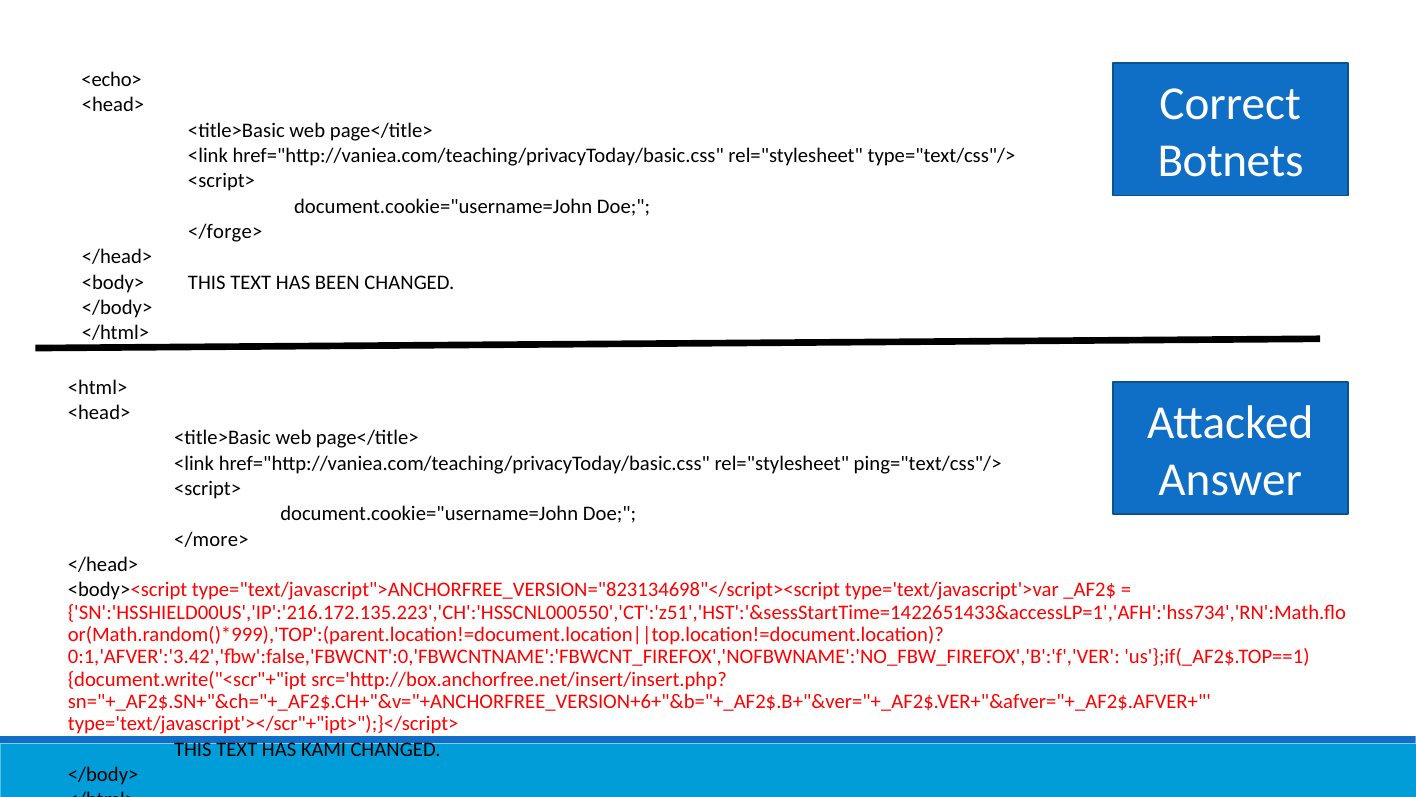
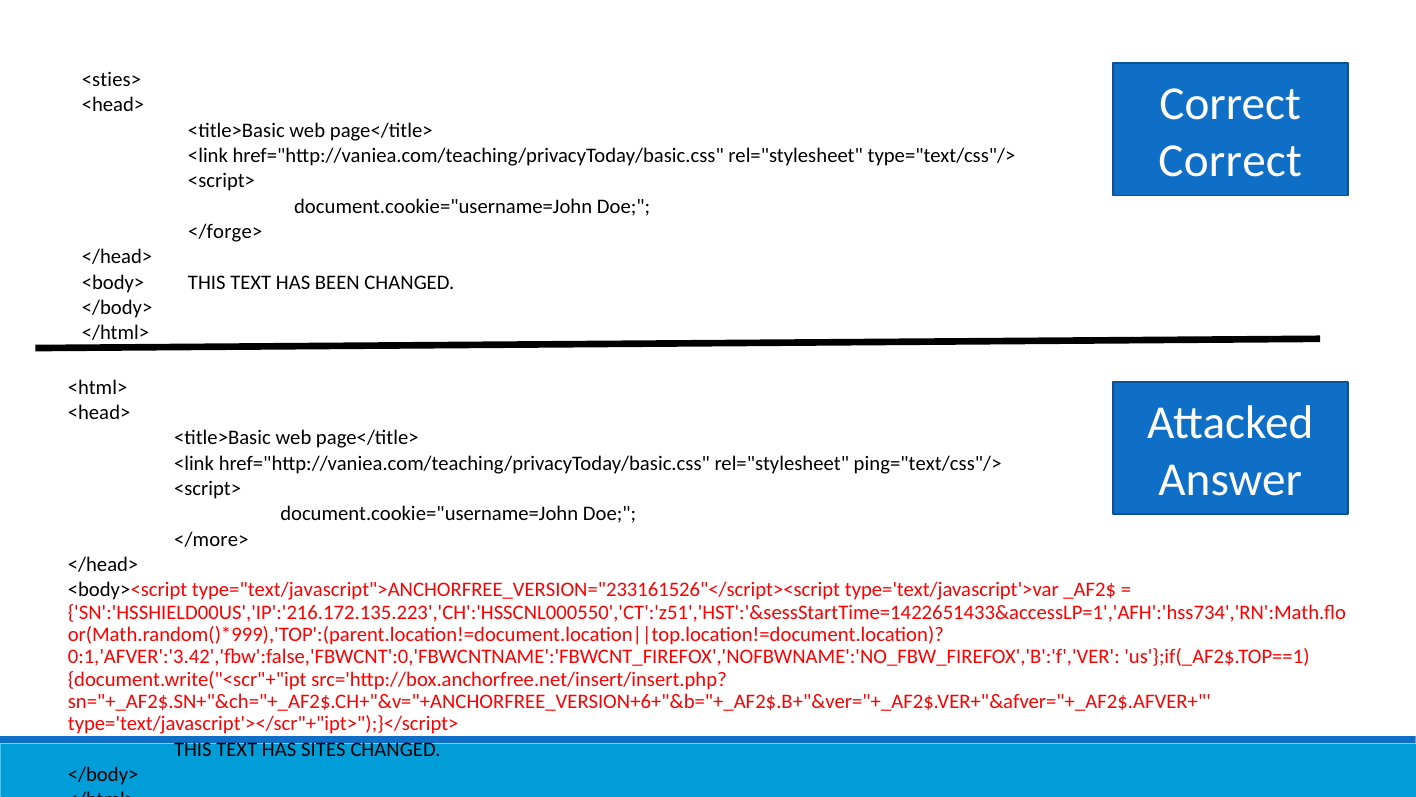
<echo>: <echo> -> <sties>
Botnets at (1231, 161): Botnets -> Correct
type="text/javascript">ANCHORFREE_VERSION="823134698"</script><script: type="text/javascript">ANCHORFREE_VERSION="823134698"</script><script -> type="text/javascript">ANCHORFREE_VERSION="233161526"</script><script
KAMI: KAMI -> SITES
